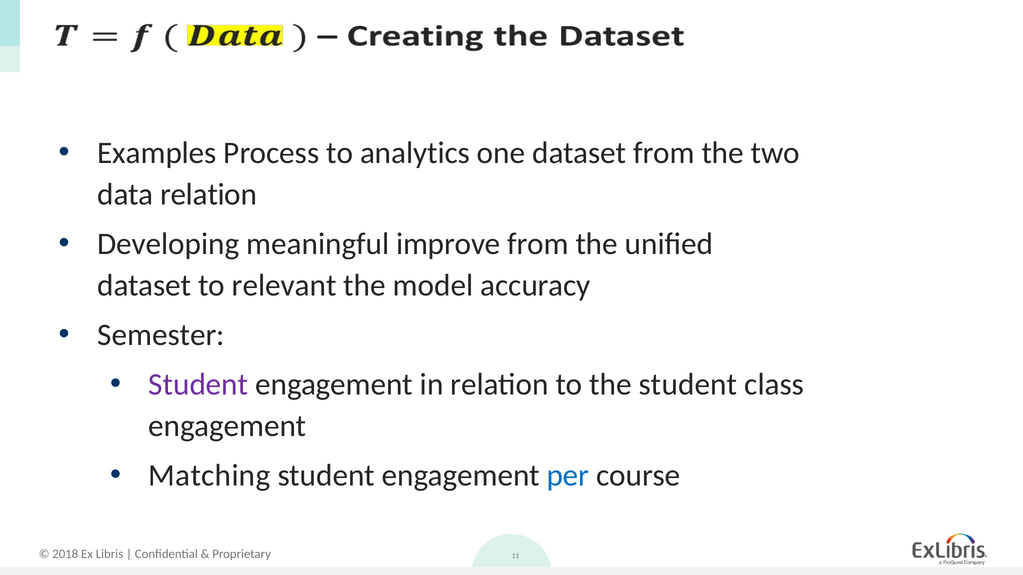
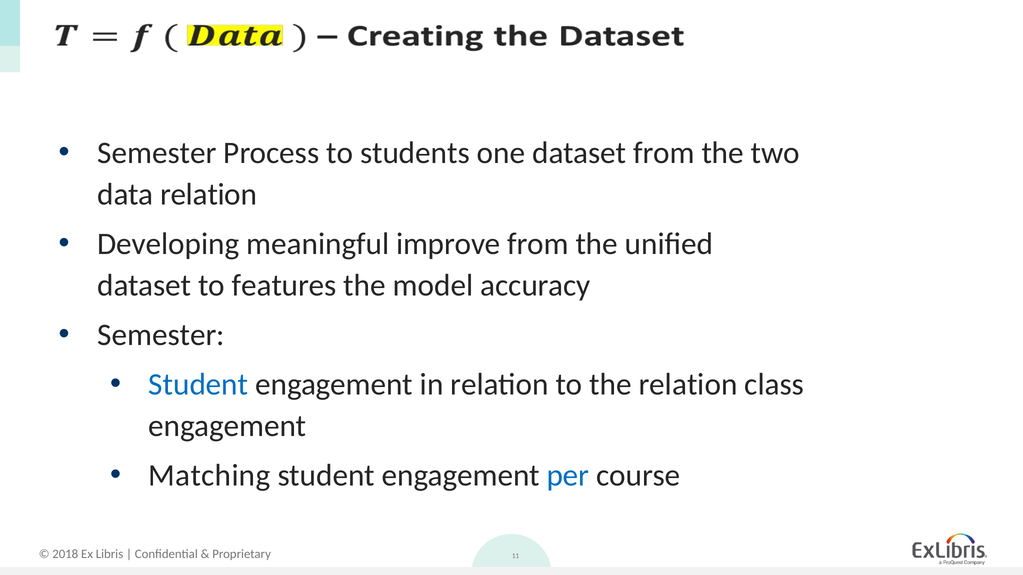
Examples at (157, 153): Examples -> Semester
analytics: analytics -> students
relevant: relevant -> features
Student at (198, 385) colour: purple -> blue
the student: student -> relation
